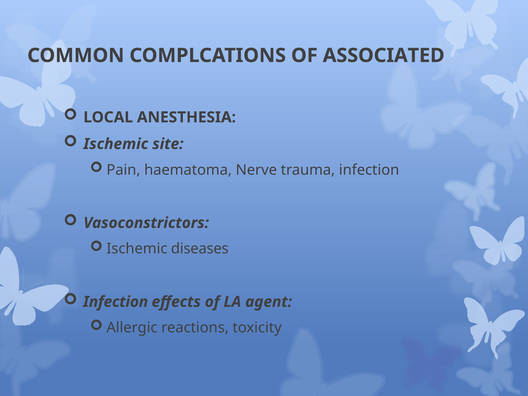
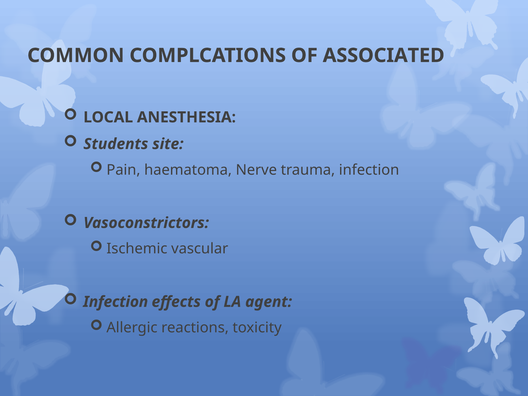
Ischemic at (116, 144): Ischemic -> Students
diseases: diseases -> vascular
